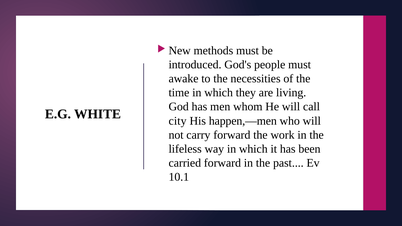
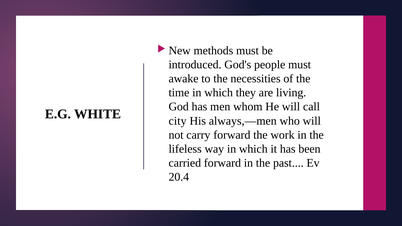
happen,—men: happen,—men -> always,—men
10.1: 10.1 -> 20.4
